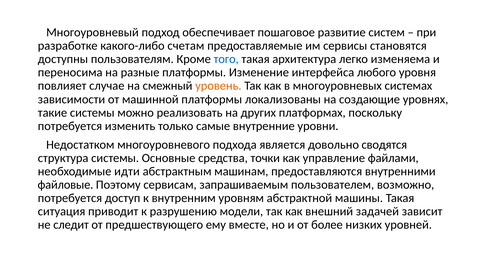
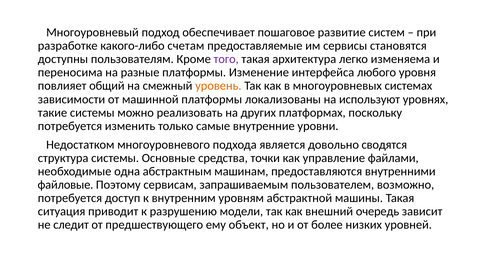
того colour: blue -> purple
случае: случае -> общий
создающие: создающие -> используют
идти: идти -> одна
задачей: задачей -> очередь
вместе: вместе -> объект
